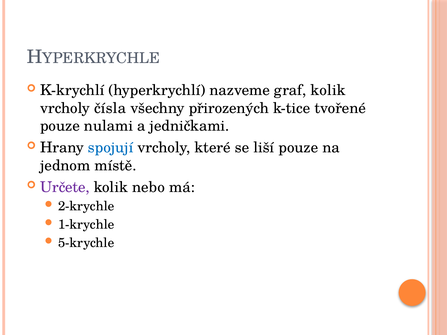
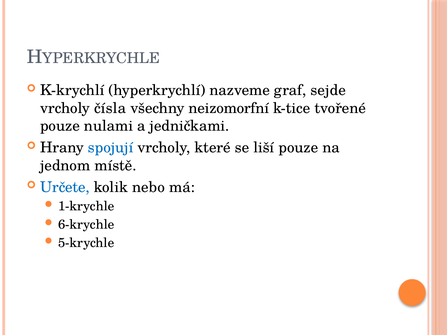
graf kolik: kolik -> sejde
přirozených: přirozených -> neizomorfní
Určete colour: purple -> blue
2-krychle: 2-krychle -> 1-krychle
1-krychle: 1-krychle -> 6-krychle
